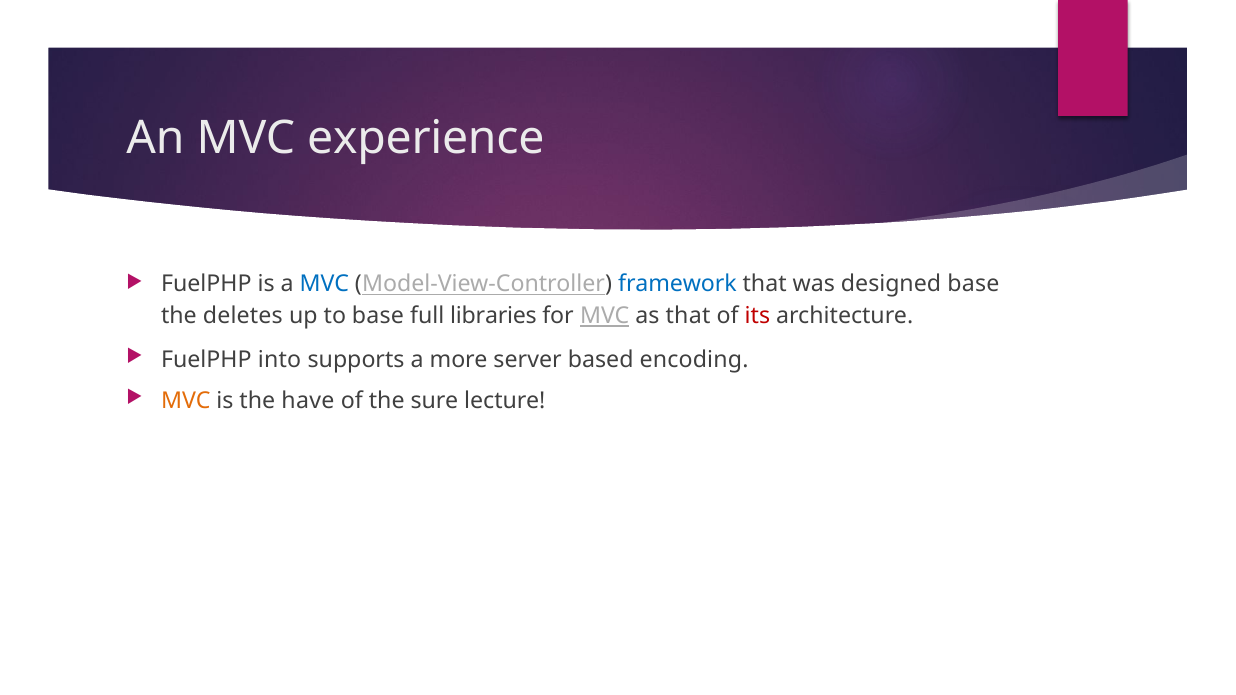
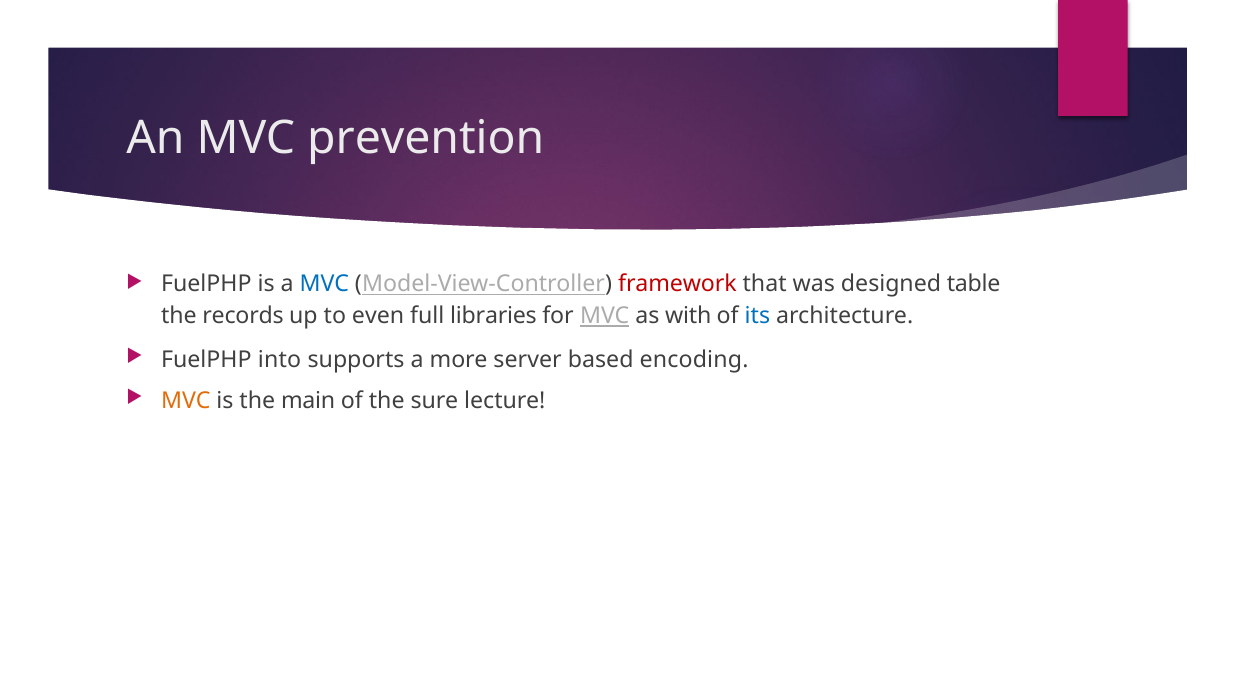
experience: experience -> prevention
framework colour: blue -> red
designed base: base -> table
deletes: deletes -> records
to base: base -> even
as that: that -> with
its colour: red -> blue
have: have -> main
